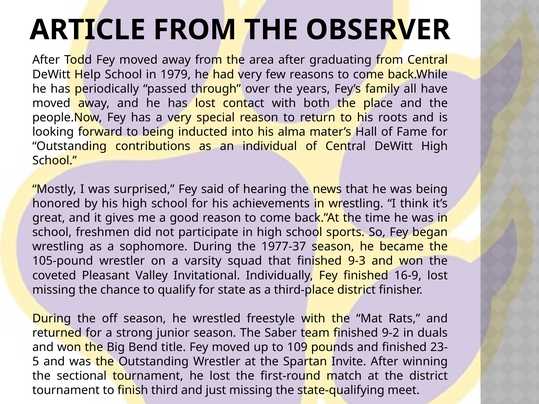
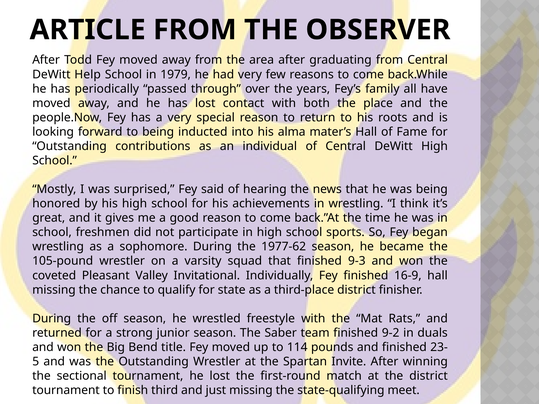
1977-37: 1977-37 -> 1977-62
16-9 lost: lost -> hall
109: 109 -> 114
